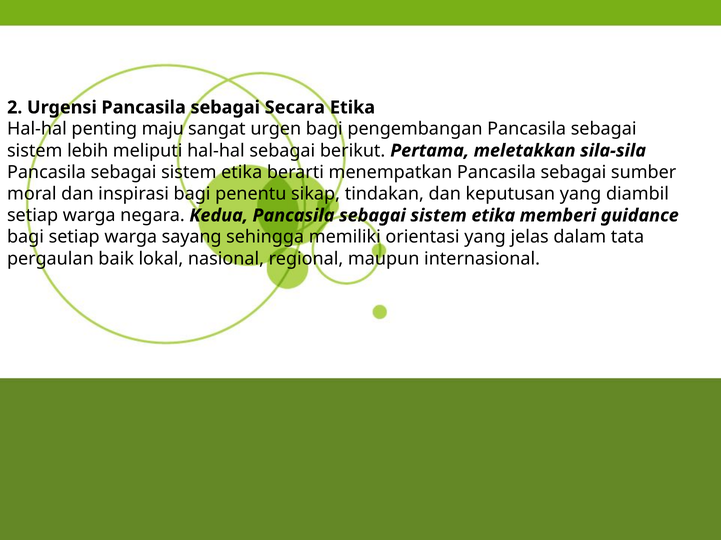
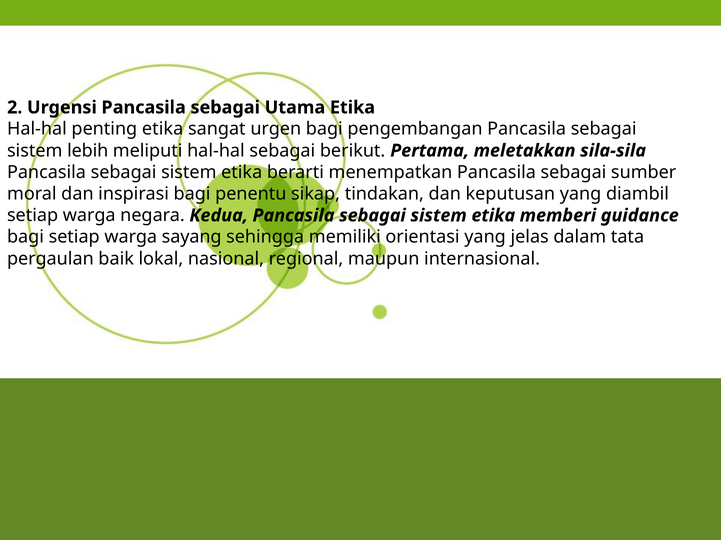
Secara: Secara -> Utama
penting maju: maju -> etika
